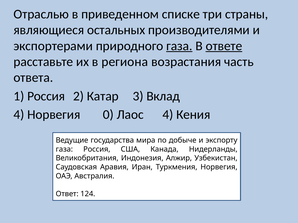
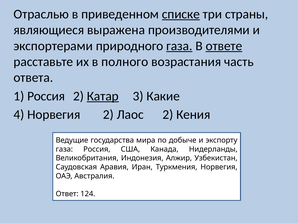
списке underline: none -> present
остальных: остальных -> выражена
региона: региона -> полного
Катар underline: none -> present
Вклад: Вклад -> Какие
Норвегия 0: 0 -> 2
Лаос 4: 4 -> 2
